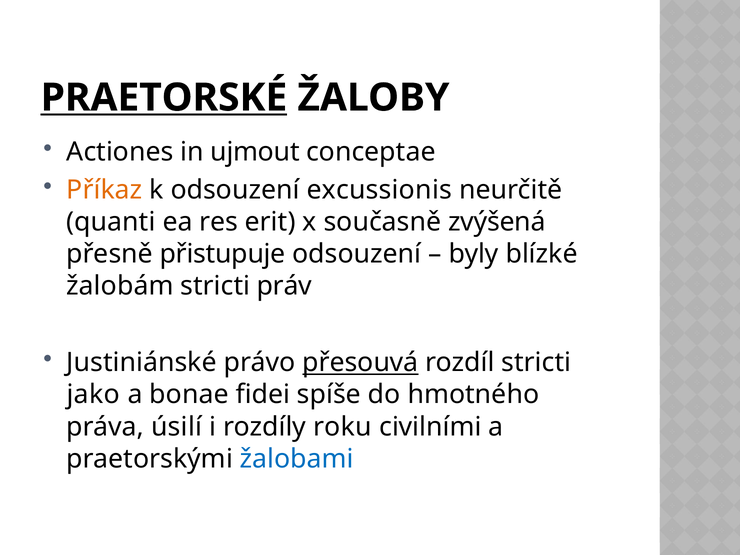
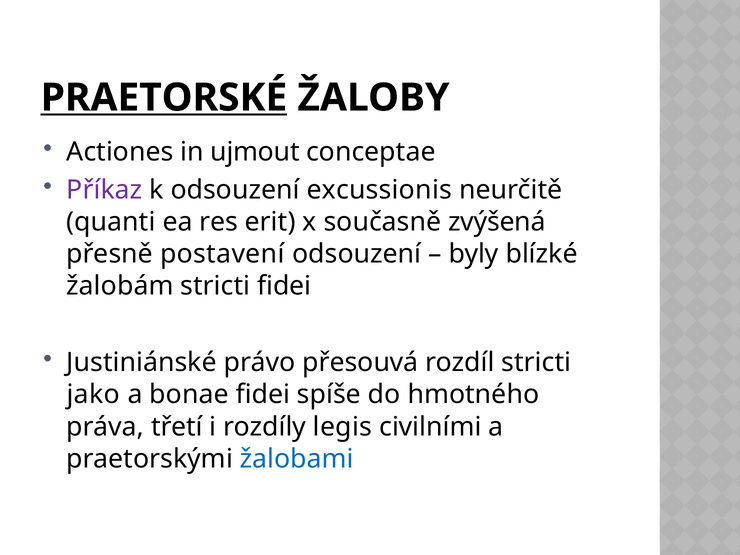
Příkaz colour: orange -> purple
přistupuje: přistupuje -> postavení
stricti práv: práv -> fidei
přesouvá underline: present -> none
úsilí: úsilí -> třetí
roku: roku -> legis
